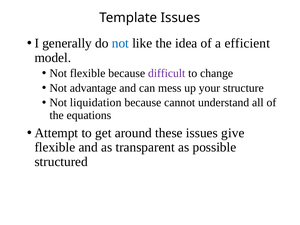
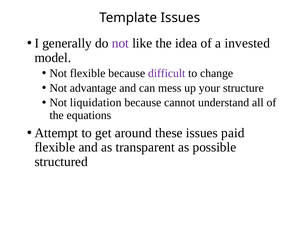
not at (120, 43) colour: blue -> purple
efficient: efficient -> invested
give: give -> paid
